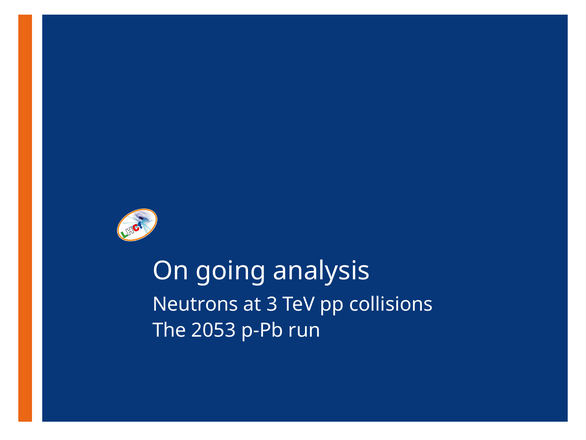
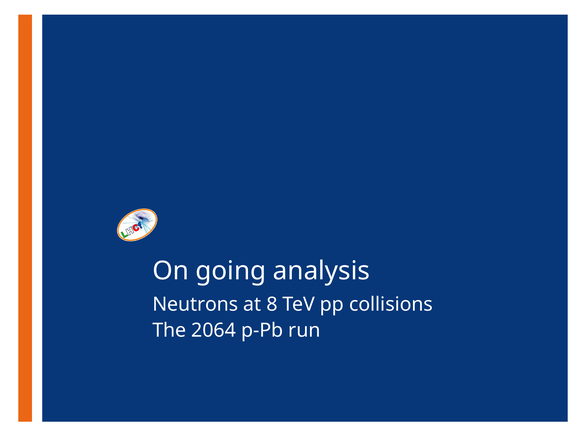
3: 3 -> 8
2053: 2053 -> 2064
